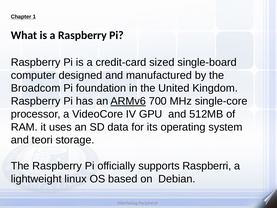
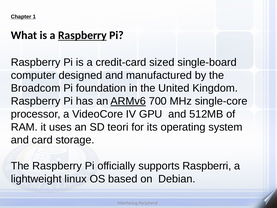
Raspberry at (82, 35) underline: none -> present
data: data -> teori
teori: teori -> card
